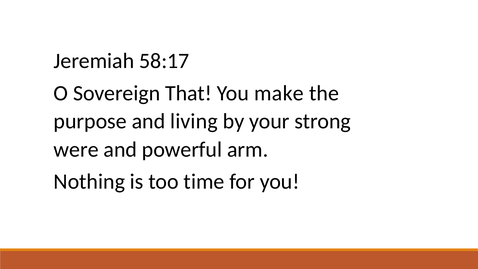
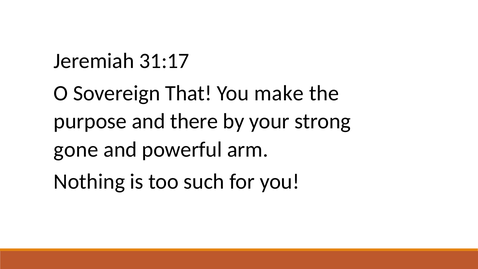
58:17: 58:17 -> 31:17
living: living -> there
were: were -> gone
time: time -> such
